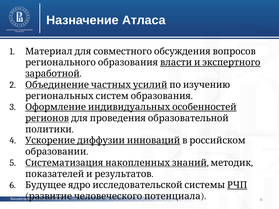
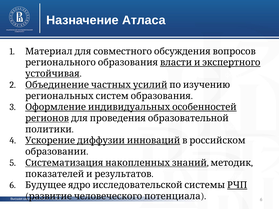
заработной: заработной -> устойчивая
